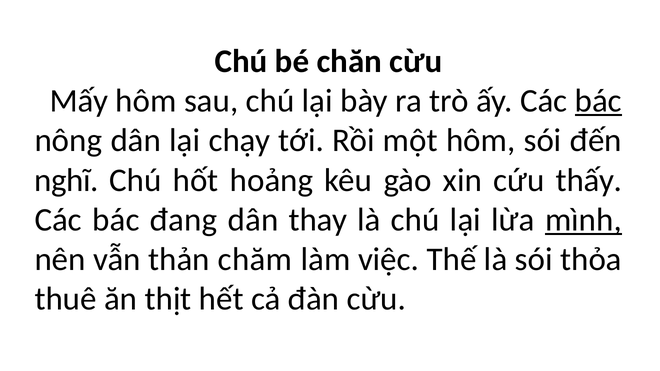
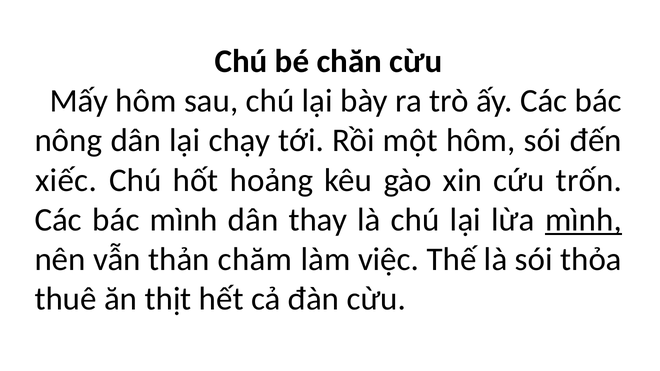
bác at (598, 101) underline: present -> none
nghĩ: nghĩ -> xiếc
thấy: thấy -> trốn
bác đang: đang -> mình
